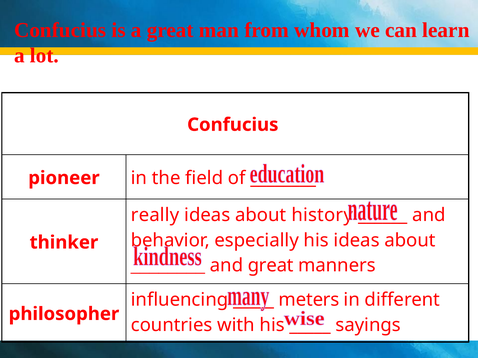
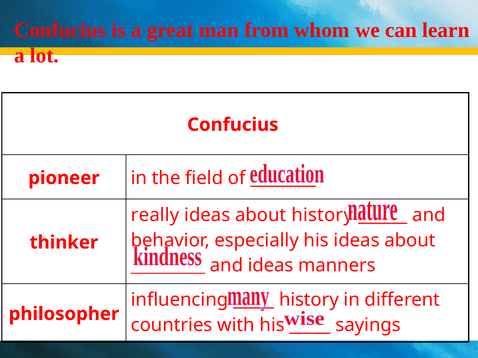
and great: great -> ideas
meters at (309, 300): meters -> history
